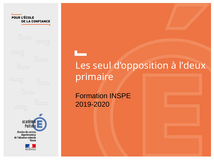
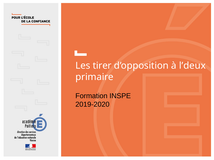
seul: seul -> tirer
